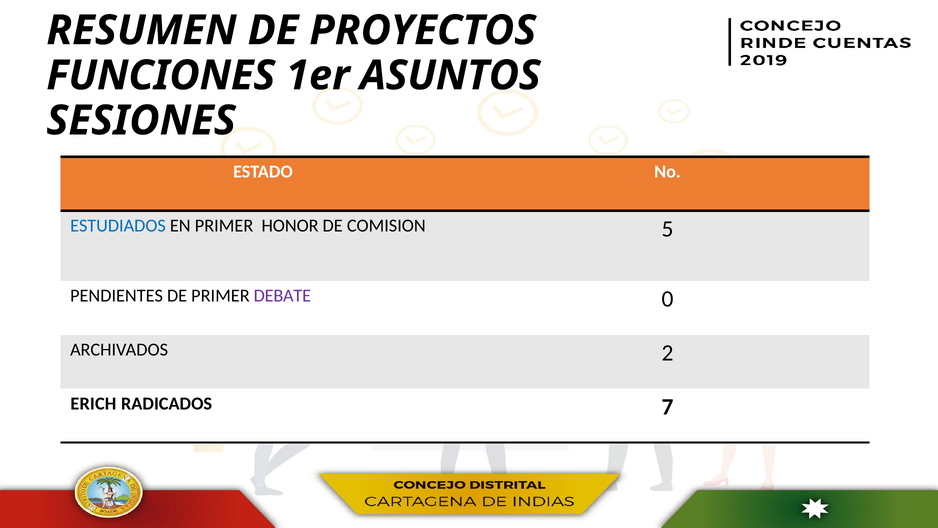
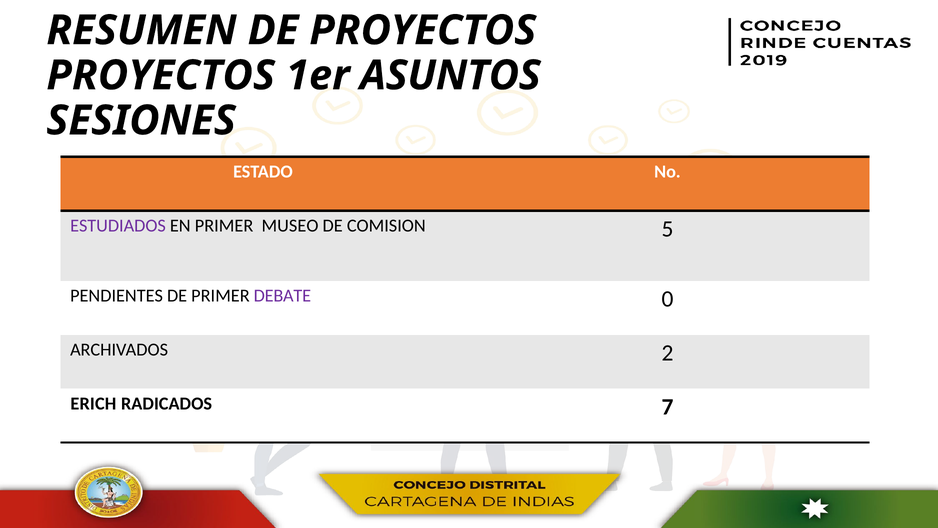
FUNCIONES at (161, 75): FUNCIONES -> PROYECTOS
ESTUDIADOS colour: blue -> purple
HONOR: HONOR -> MUSEO
